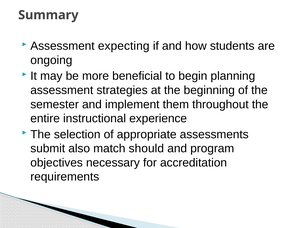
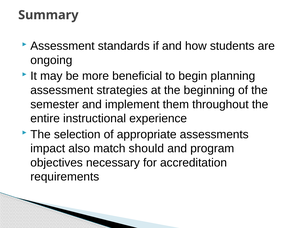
expecting: expecting -> standards
submit: submit -> impact
